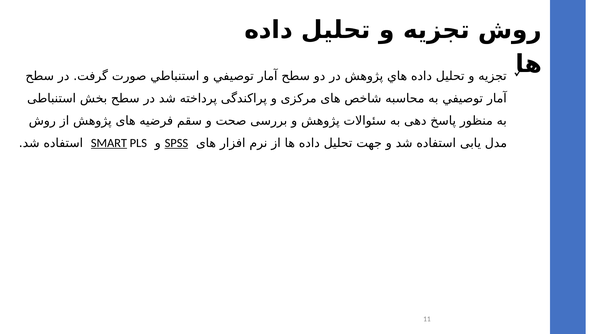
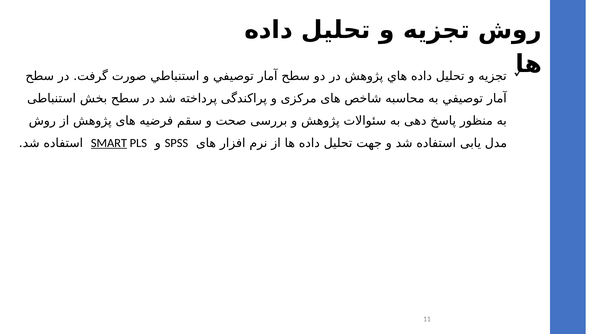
SPSS underline: present -> none
